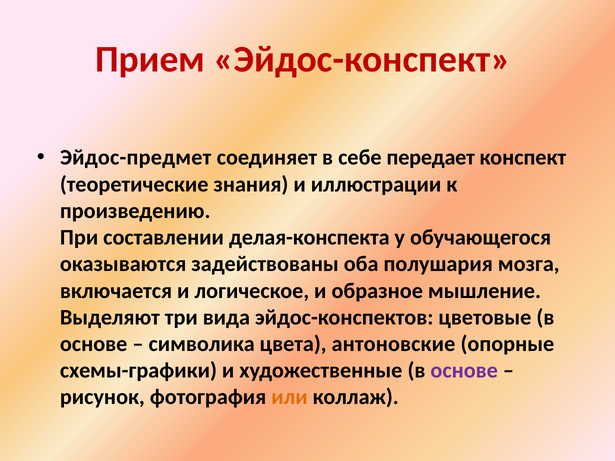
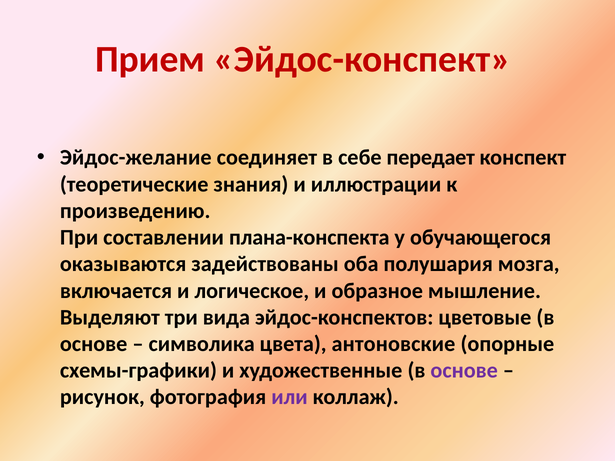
Эйдос-предмет: Эйдос-предмет -> Эйдос-желание
делая-конспекта: делая-конспекта -> плана-конспекта
или colour: orange -> purple
